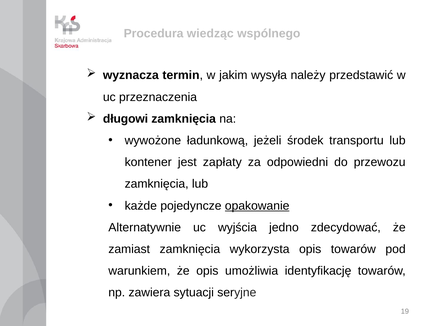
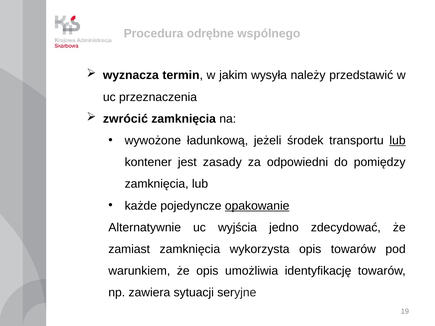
wiedząc: wiedząc -> odrębne
długowi: długowi -> zwrócić
lub at (398, 141) underline: none -> present
zapłaty: zapłaty -> zasady
przewozu: przewozu -> pomiędzy
